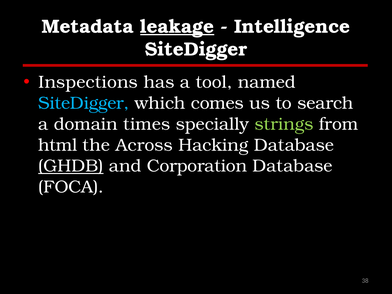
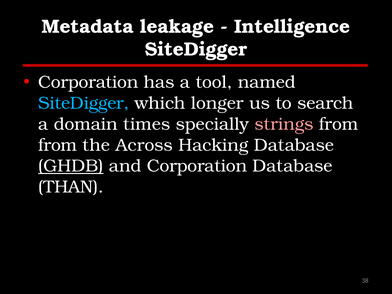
leakage underline: present -> none
Inspections at (88, 82): Inspections -> Corporation
comes: comes -> longer
strings colour: light green -> pink
html at (58, 145): html -> from
FOCA: FOCA -> THAN
